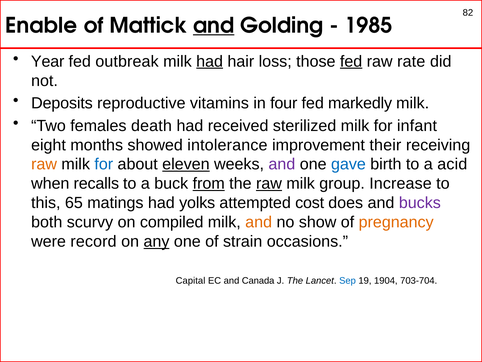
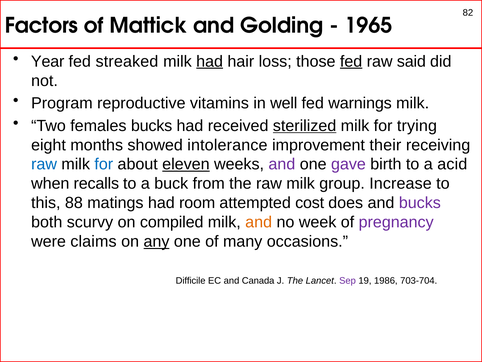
Enable: Enable -> Factors
and at (214, 26) underline: present -> none
1985: 1985 -> 1965
outbreak: outbreak -> streaked
rate: rate -> said
Deposits: Deposits -> Program
four: four -> well
markedly: markedly -> warnings
females death: death -> bucks
sterilized underline: none -> present
infant: infant -> trying
raw at (44, 164) colour: orange -> blue
gave colour: blue -> purple
from underline: present -> none
raw at (269, 183) underline: present -> none
65: 65 -> 88
yolks: yolks -> room
show: show -> week
pregnancy colour: orange -> purple
record: record -> claims
strain: strain -> many
Capital: Capital -> Difficile
Sep colour: blue -> purple
1904: 1904 -> 1986
